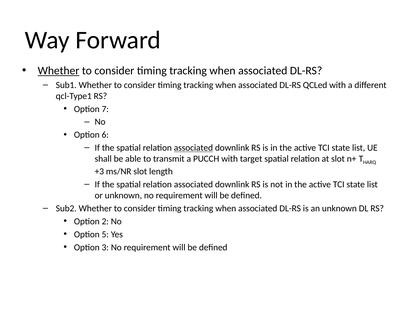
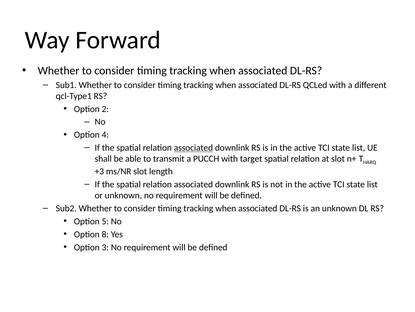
Whether at (59, 71) underline: present -> none
7: 7 -> 2
6: 6 -> 4
2: 2 -> 5
5: 5 -> 8
